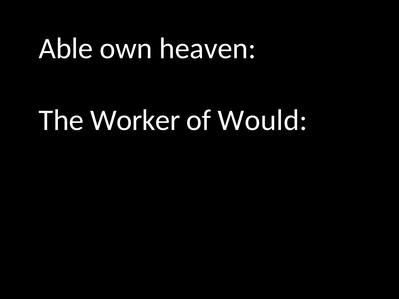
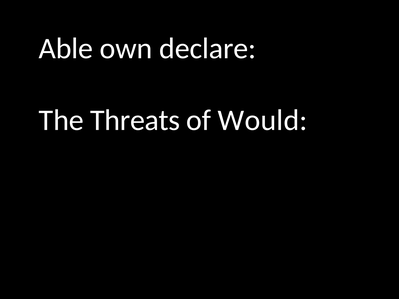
heaven: heaven -> declare
Worker: Worker -> Threats
